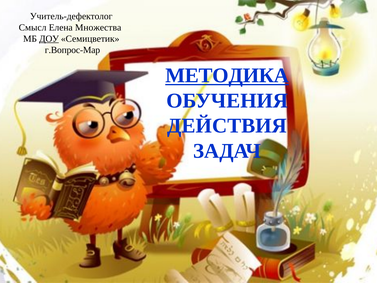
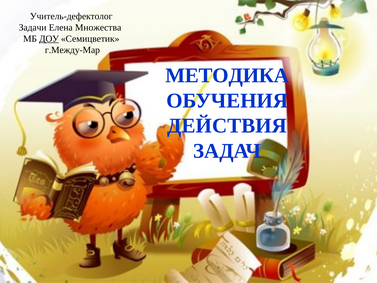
Смысл: Смысл -> Задачи
г.Вопрос-Мар: г.Вопрос-Мар -> г.Между-Мар
МЕТОДИКА underline: present -> none
